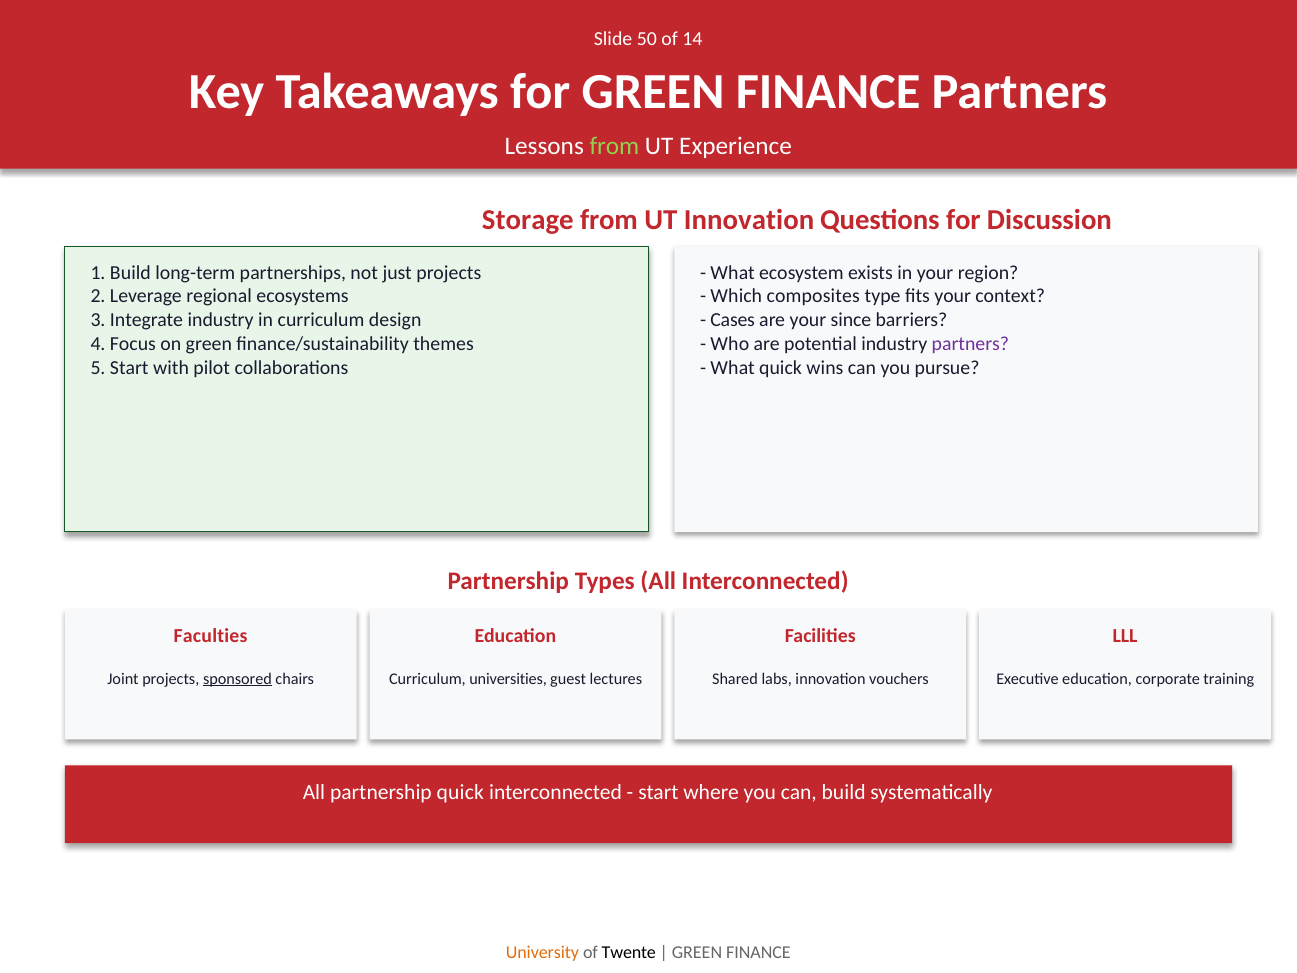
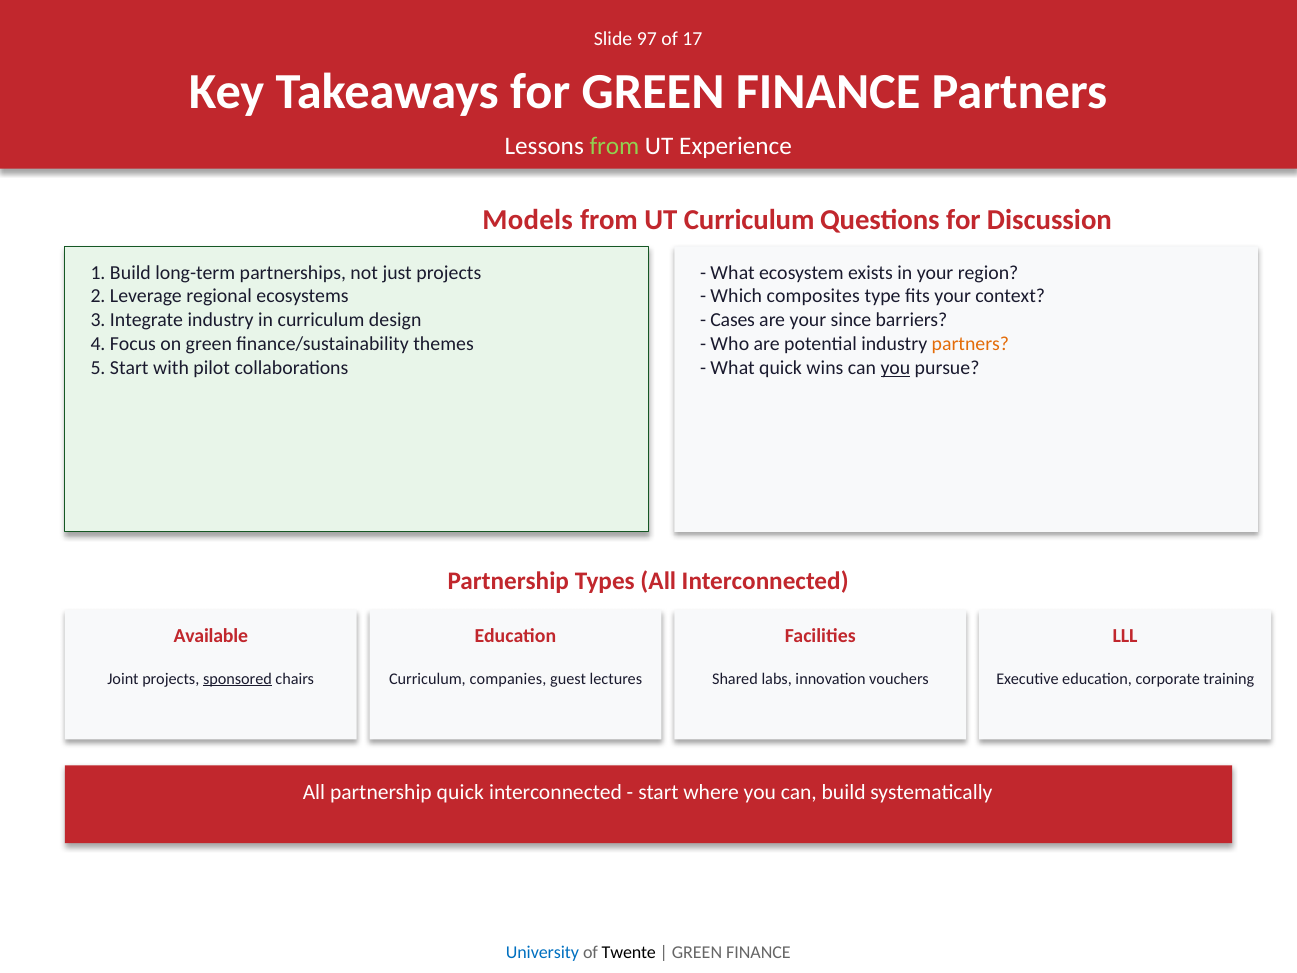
50: 50 -> 97
14: 14 -> 17
Storage: Storage -> Models
UT Innovation: Innovation -> Curriculum
partners at (970, 344) colour: purple -> orange
you at (895, 368) underline: none -> present
Faculties: Faculties -> Available
universities: universities -> companies
University colour: orange -> blue
